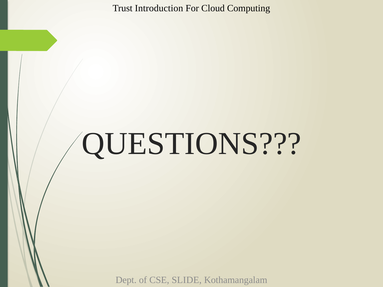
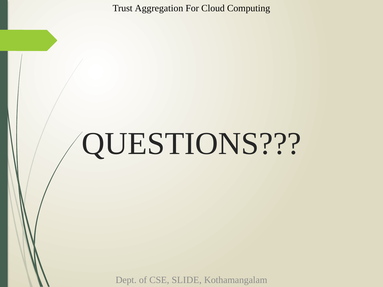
Introduction: Introduction -> Aggregation
